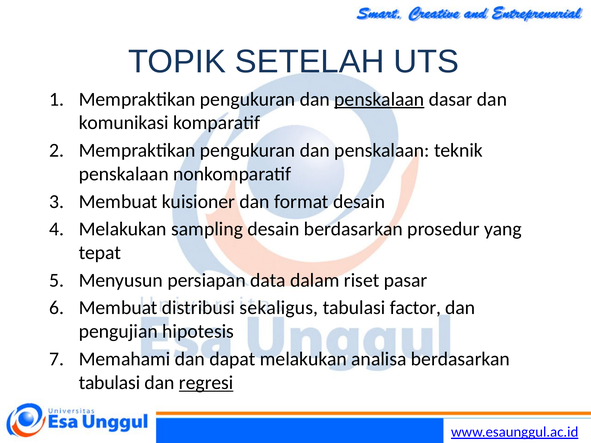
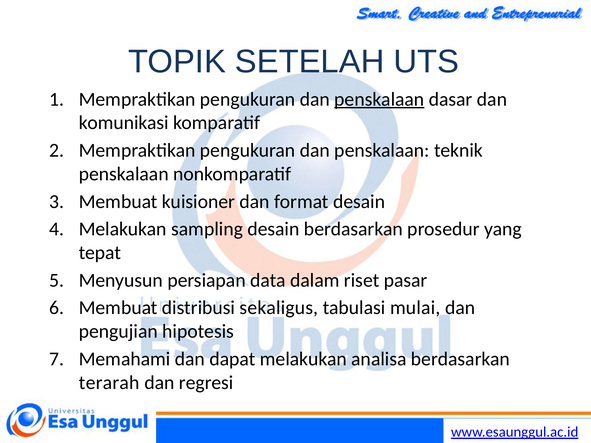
factor: factor -> mulai
tabulasi at (109, 383): tabulasi -> terarah
regresi underline: present -> none
